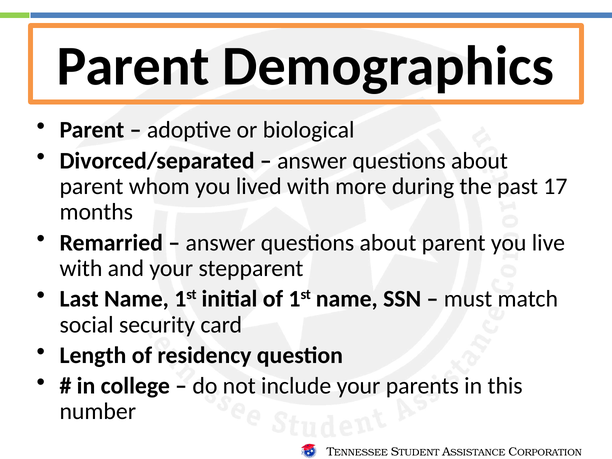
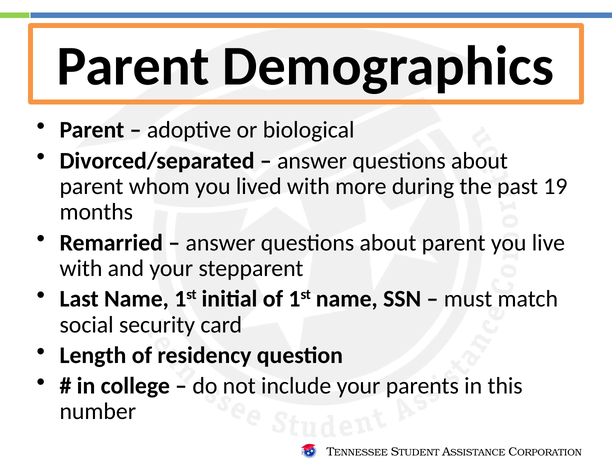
17: 17 -> 19
